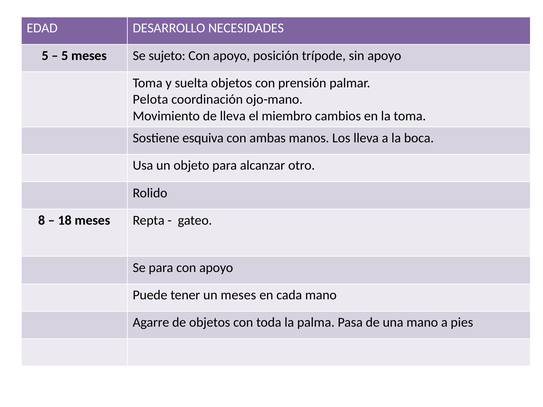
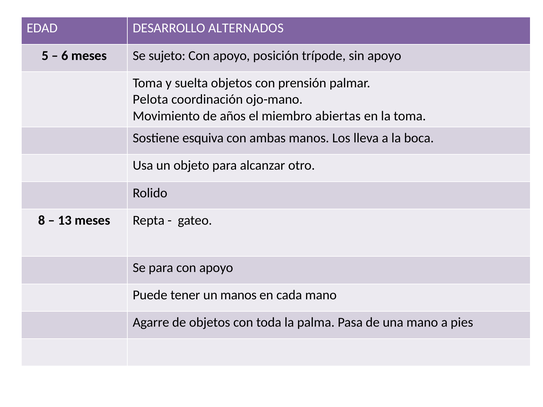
NECESIDADES: NECESIDADES -> ALTERNADOS
5 at (65, 56): 5 -> 6
de lleva: lleva -> años
cambios: cambios -> abiertas
18: 18 -> 13
un meses: meses -> manos
